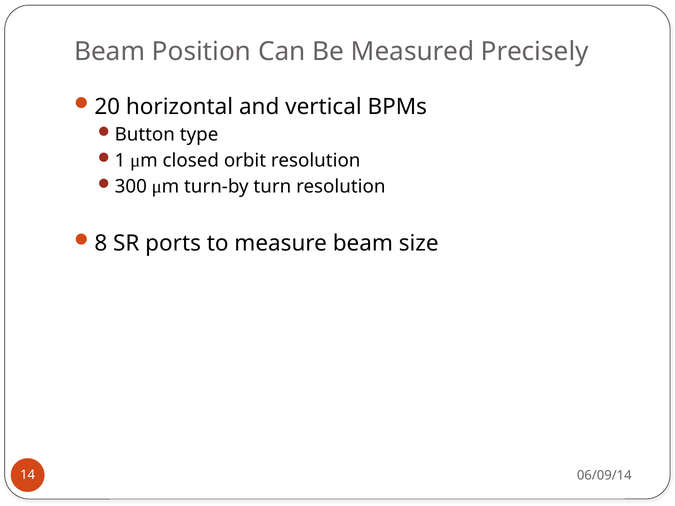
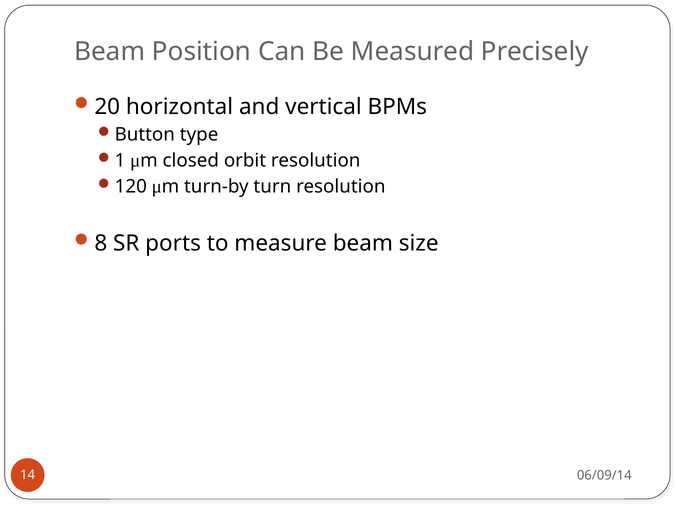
300: 300 -> 120
